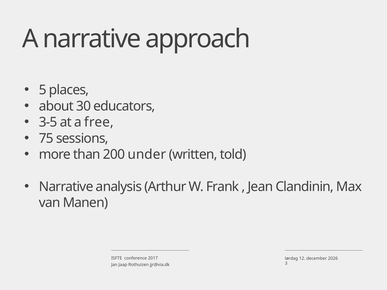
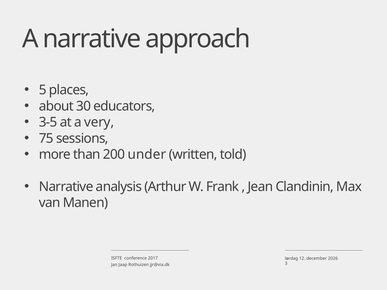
free: free -> very
